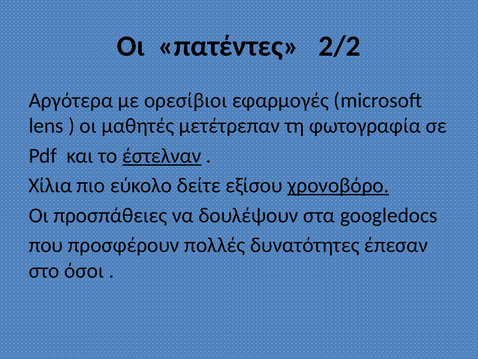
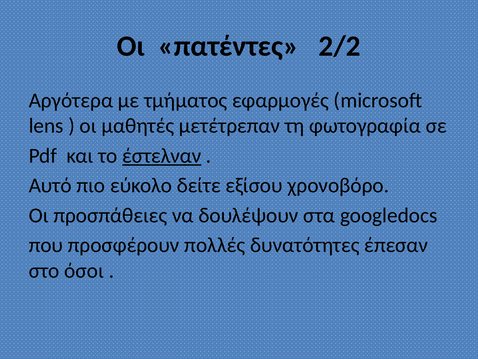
ορεσίβιοι: ορεσίβιοι -> τμήματος
Χίλια: Χίλια -> Αυτό
χρονοβόρο underline: present -> none
